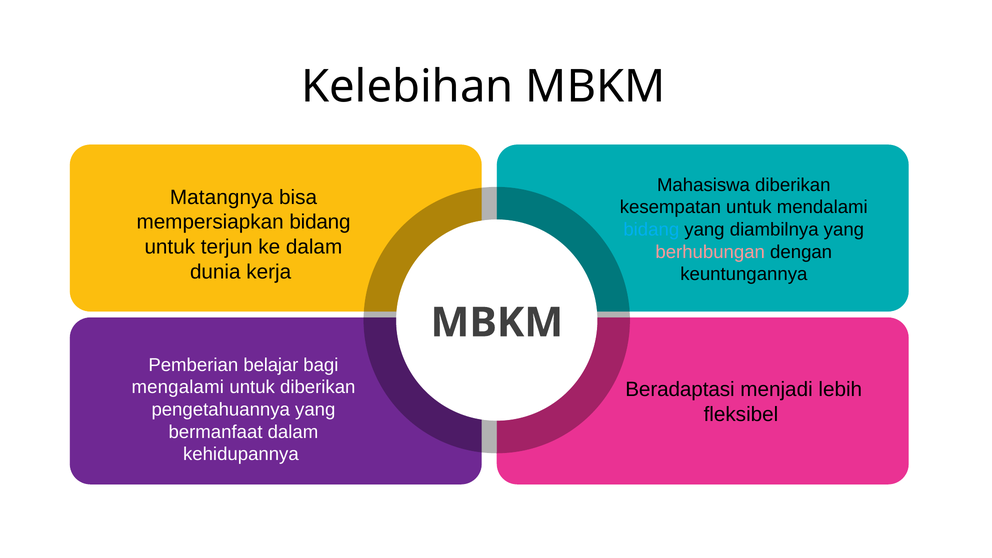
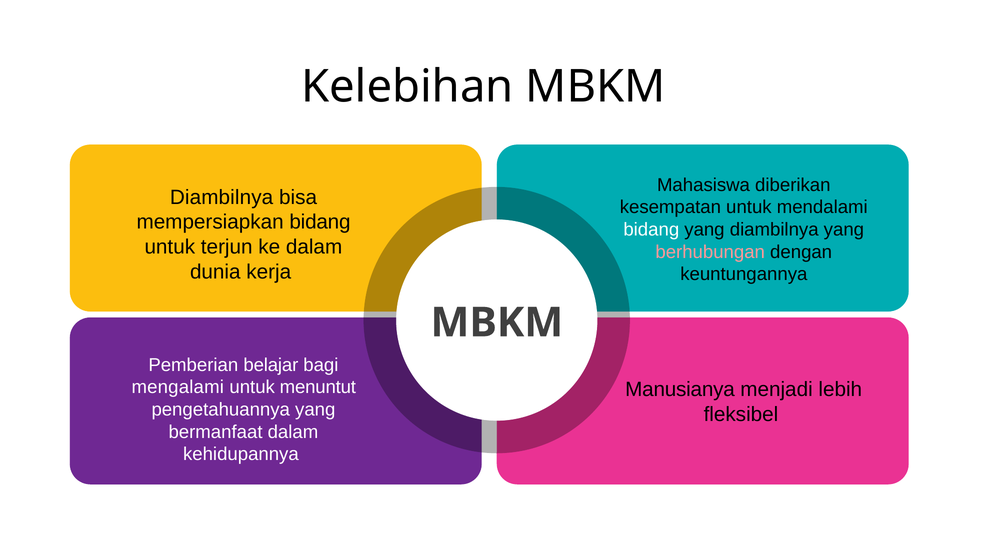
Matangnya at (222, 197): Matangnya -> Diambilnya
bidang at (651, 230) colour: light blue -> white
untuk diberikan: diberikan -> menuntut
Beradaptasi: Beradaptasi -> Manusianya
